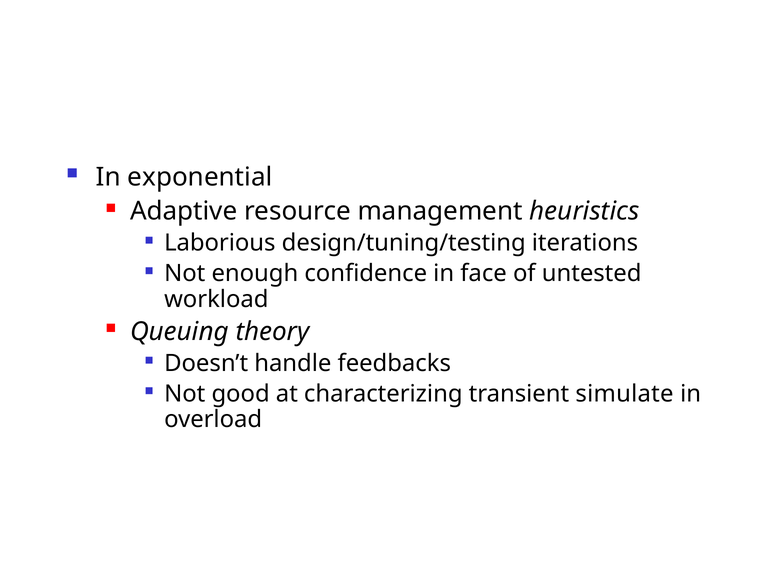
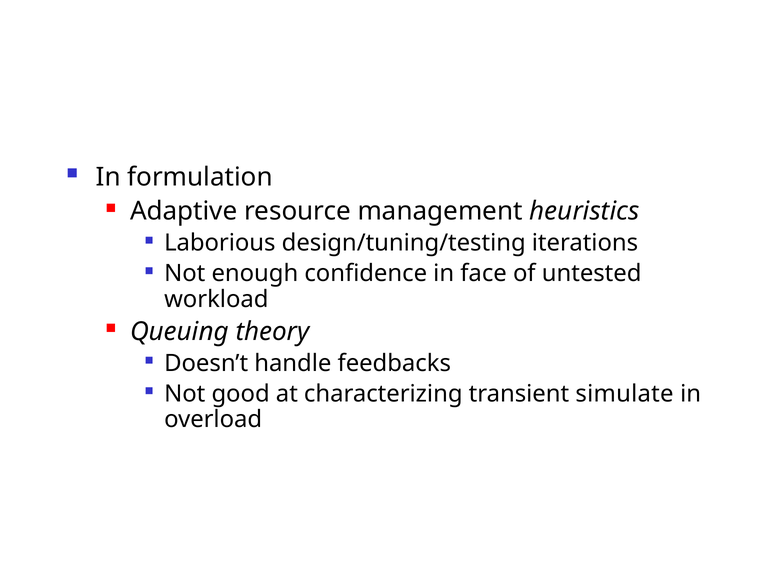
exponential: exponential -> formulation
